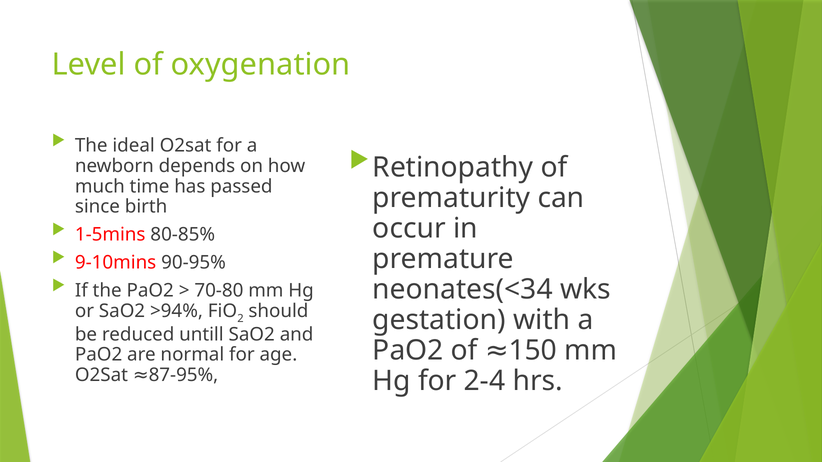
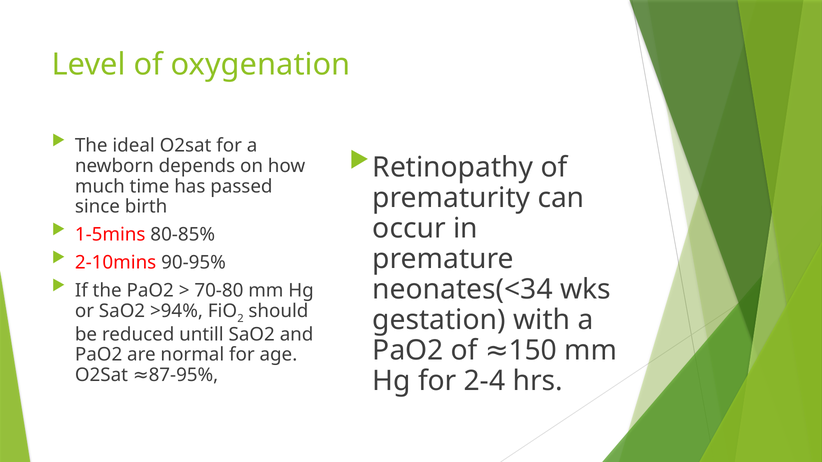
9-10mins: 9-10mins -> 2-10mins
